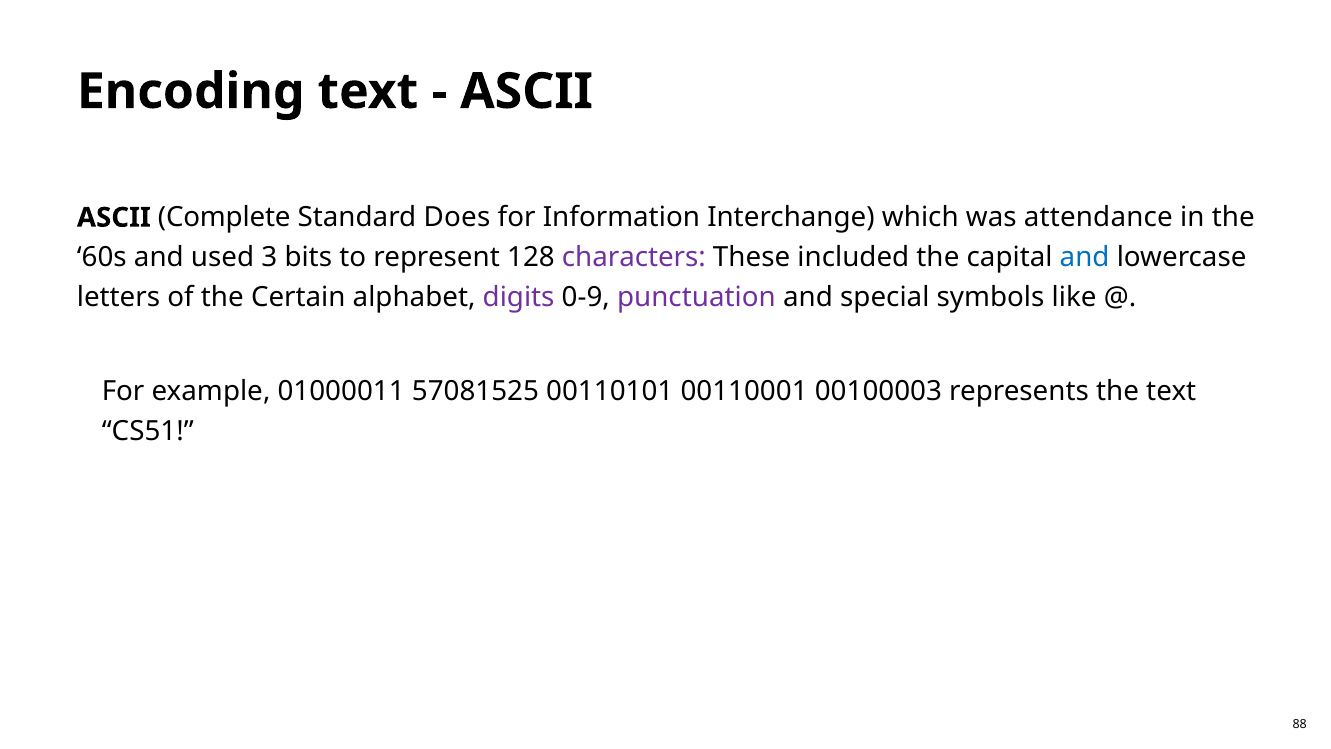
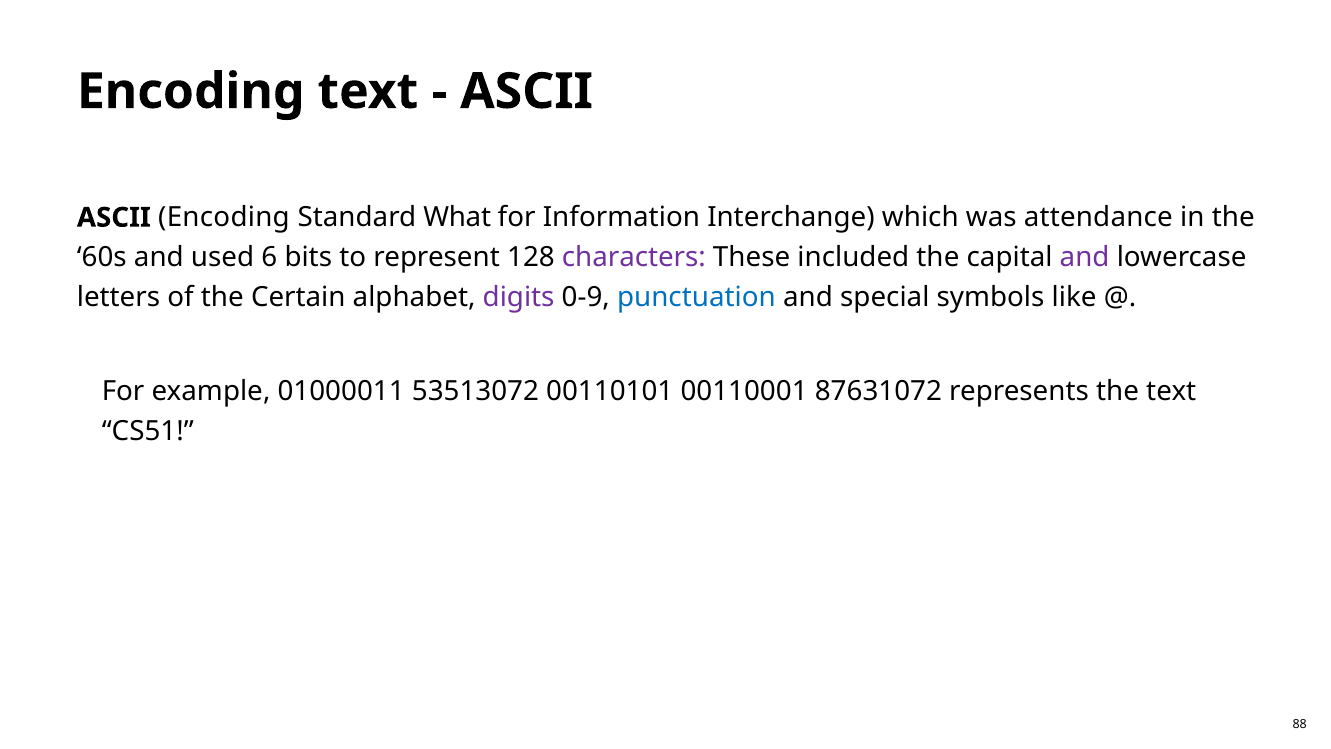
ASCII Complete: Complete -> Encoding
Does: Does -> What
3: 3 -> 6
and at (1085, 257) colour: blue -> purple
punctuation colour: purple -> blue
57081525: 57081525 -> 53513072
00100003: 00100003 -> 87631072
